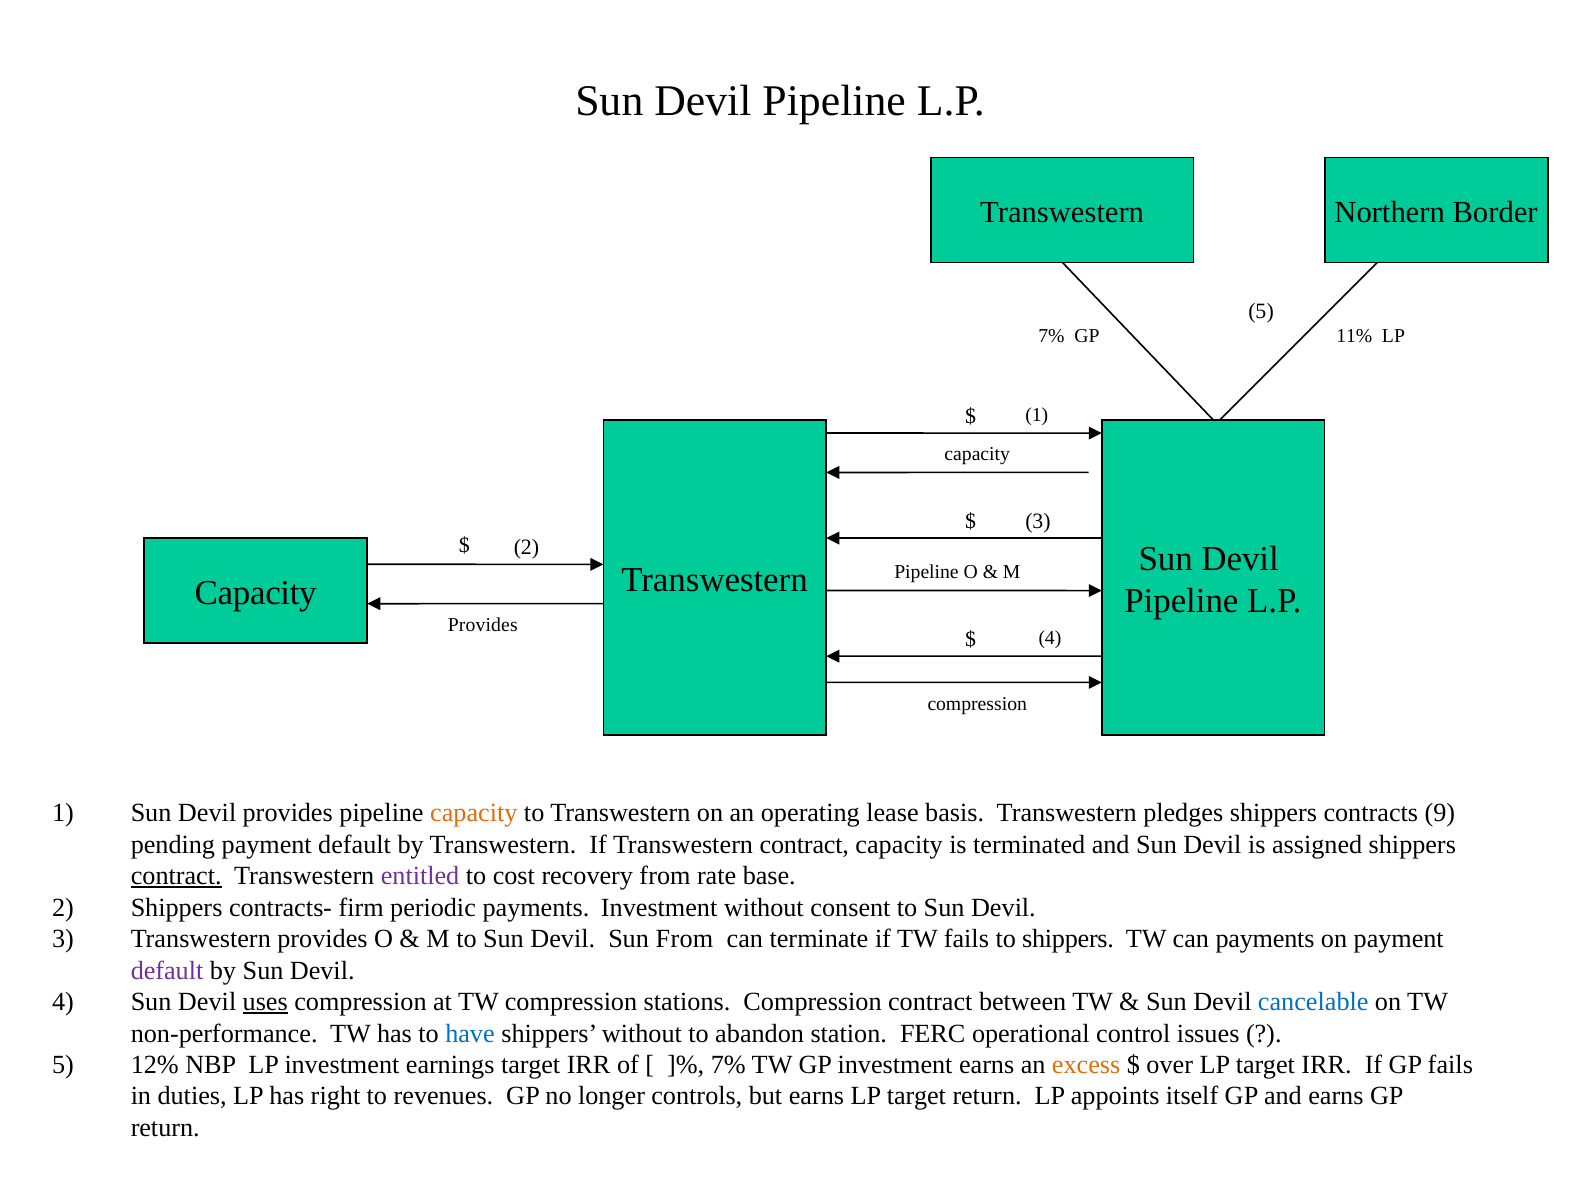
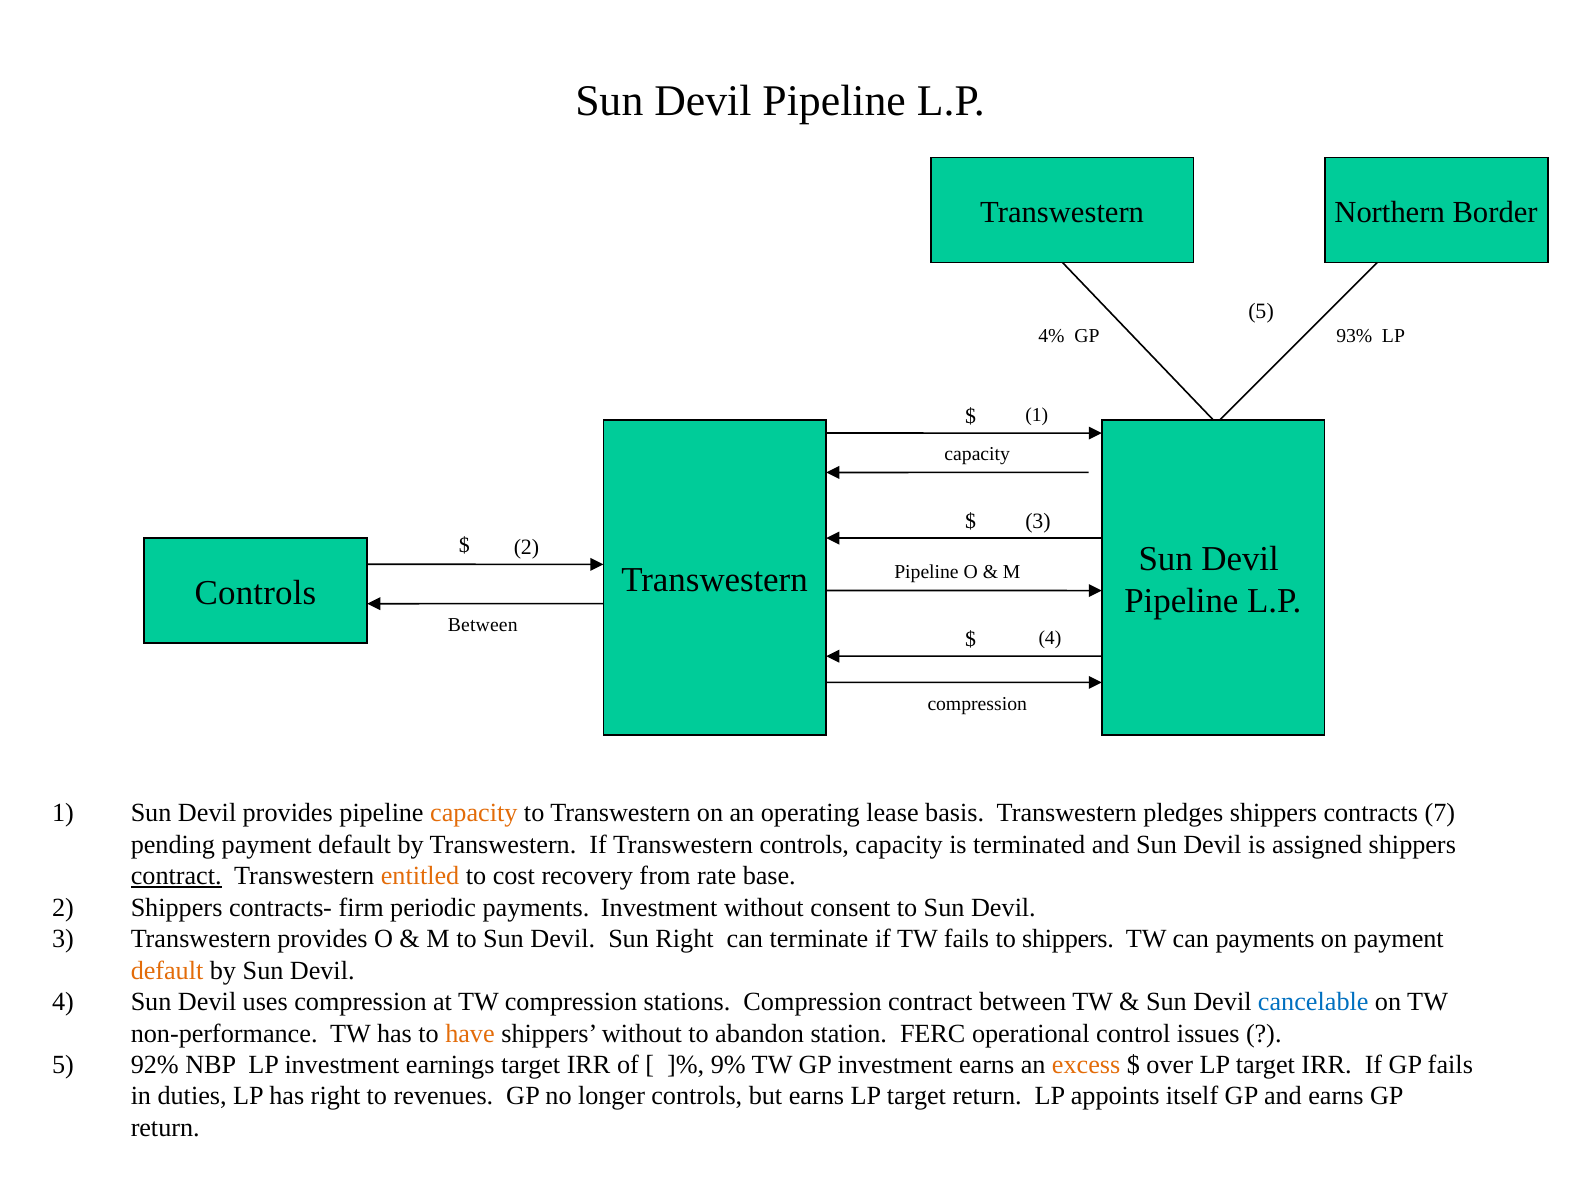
7% at (1052, 336): 7% -> 4%
11%: 11% -> 93%
Capacity at (256, 593): Capacity -> Controls
Provides at (483, 625): Provides -> Between
9: 9 -> 7
Transwestern contract: contract -> controls
entitled colour: purple -> orange
Sun From: From -> Right
default at (167, 970) colour: purple -> orange
uses underline: present -> none
have colour: blue -> orange
12%: 12% -> 92%
7% at (728, 1064): 7% -> 9%
